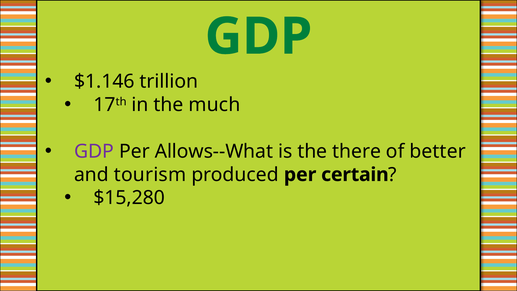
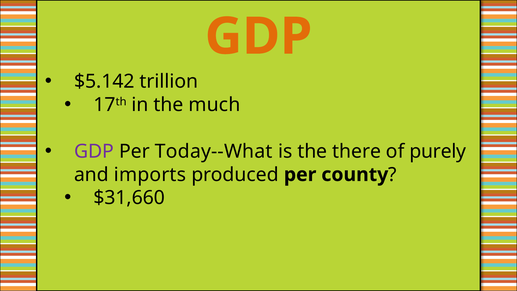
GDP at (258, 37) colour: green -> orange
$1.146: $1.146 -> $5.142
Allows--What: Allows--What -> Today--What
better: better -> purely
tourism: tourism -> imports
certain: certain -> county
$15,280: $15,280 -> $31,660
